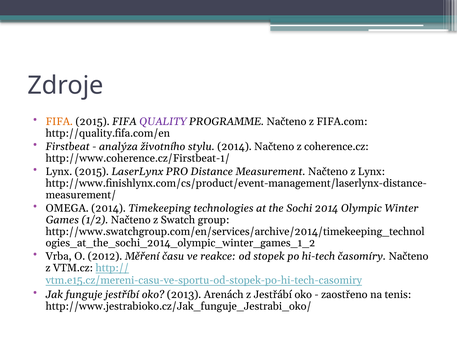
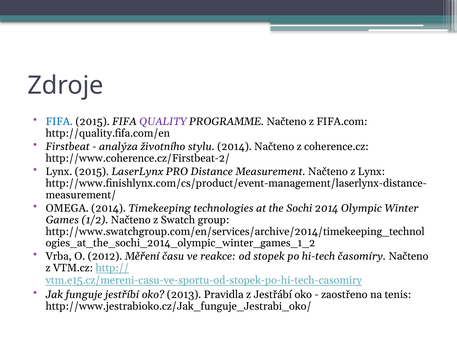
FIFA at (59, 122) colour: orange -> blue
http://www.coherence.cz/Firstbeat-1/: http://www.coherence.cz/Firstbeat-1/ -> http://www.coherence.cz/Firstbeat-2/
Arenách: Arenách -> Pravidla
